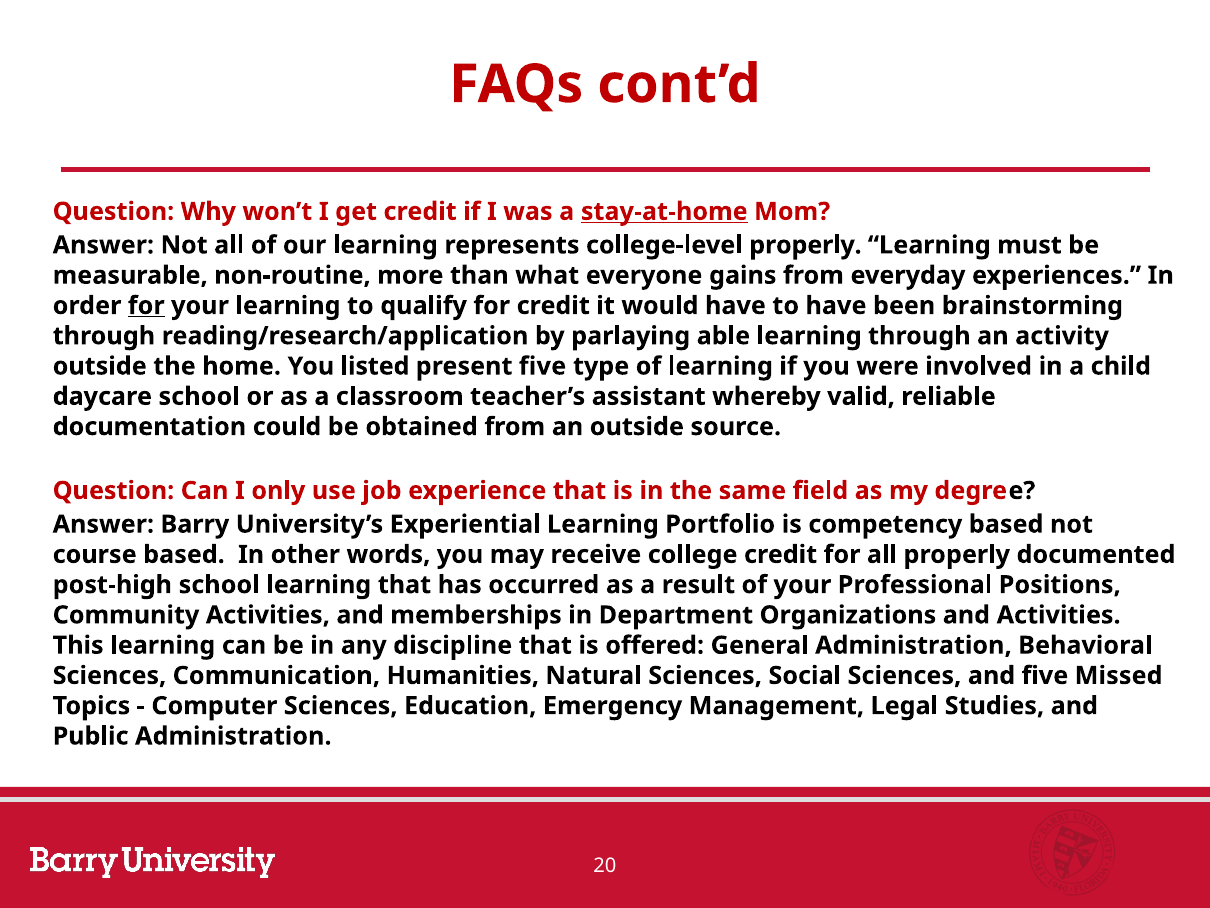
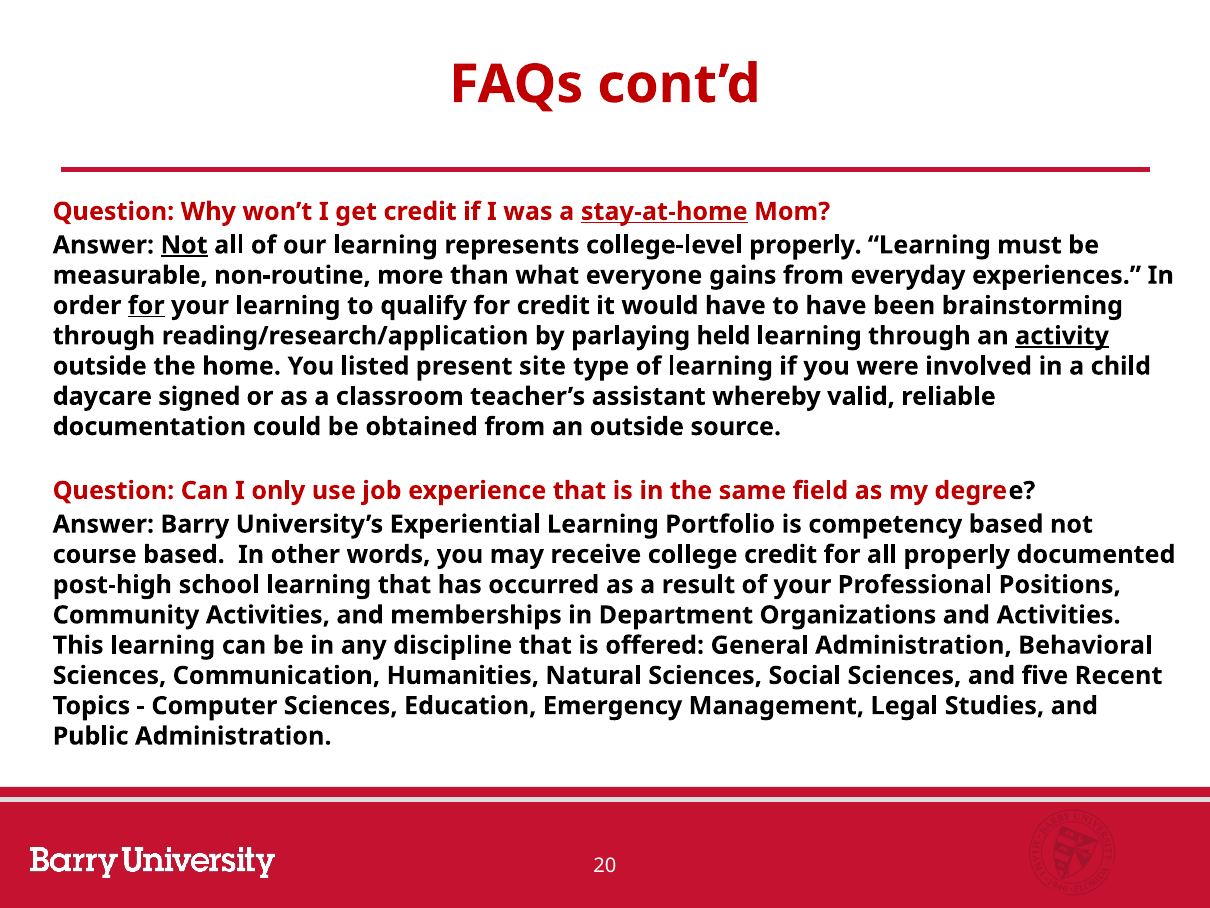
Not at (184, 245) underline: none -> present
able: able -> held
activity underline: none -> present
present five: five -> site
daycare school: school -> signed
Missed: Missed -> Recent
